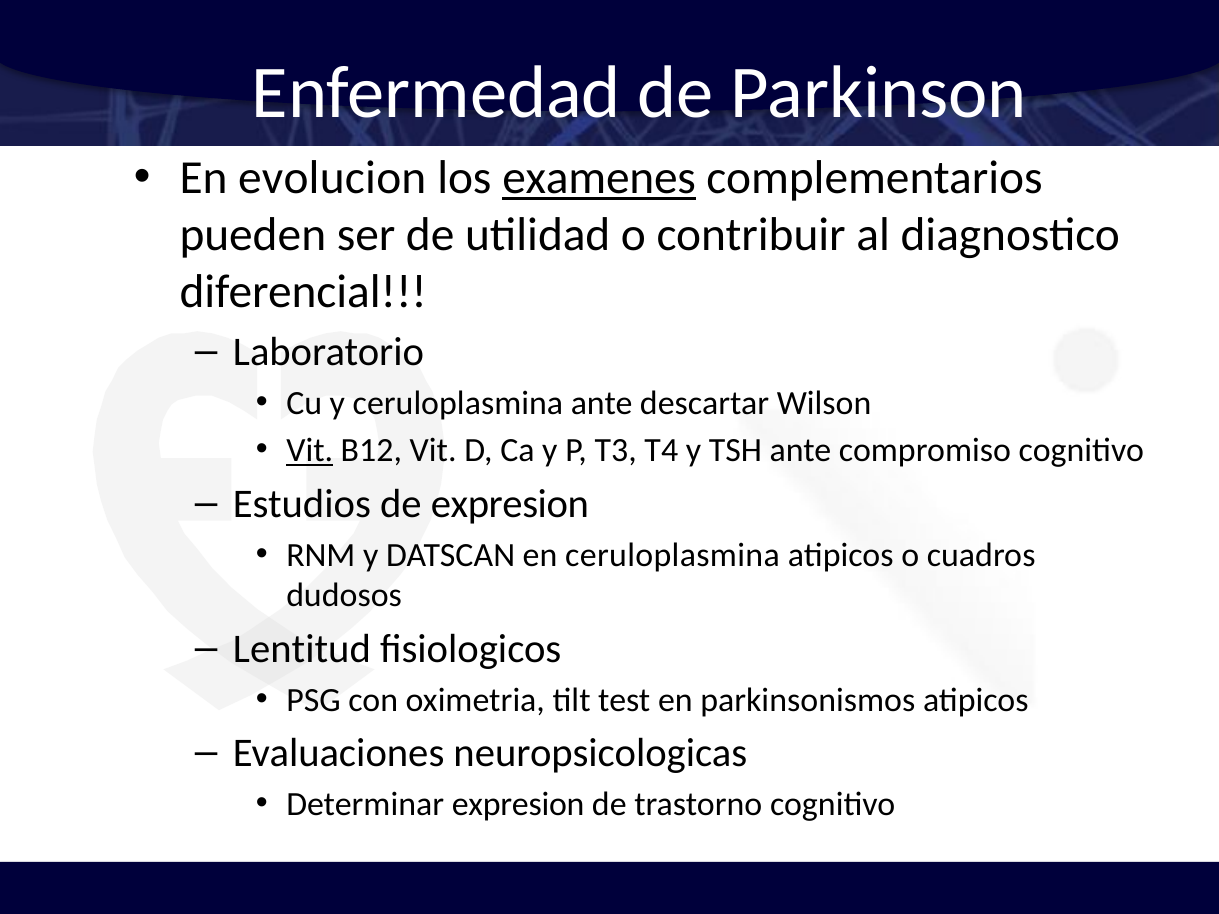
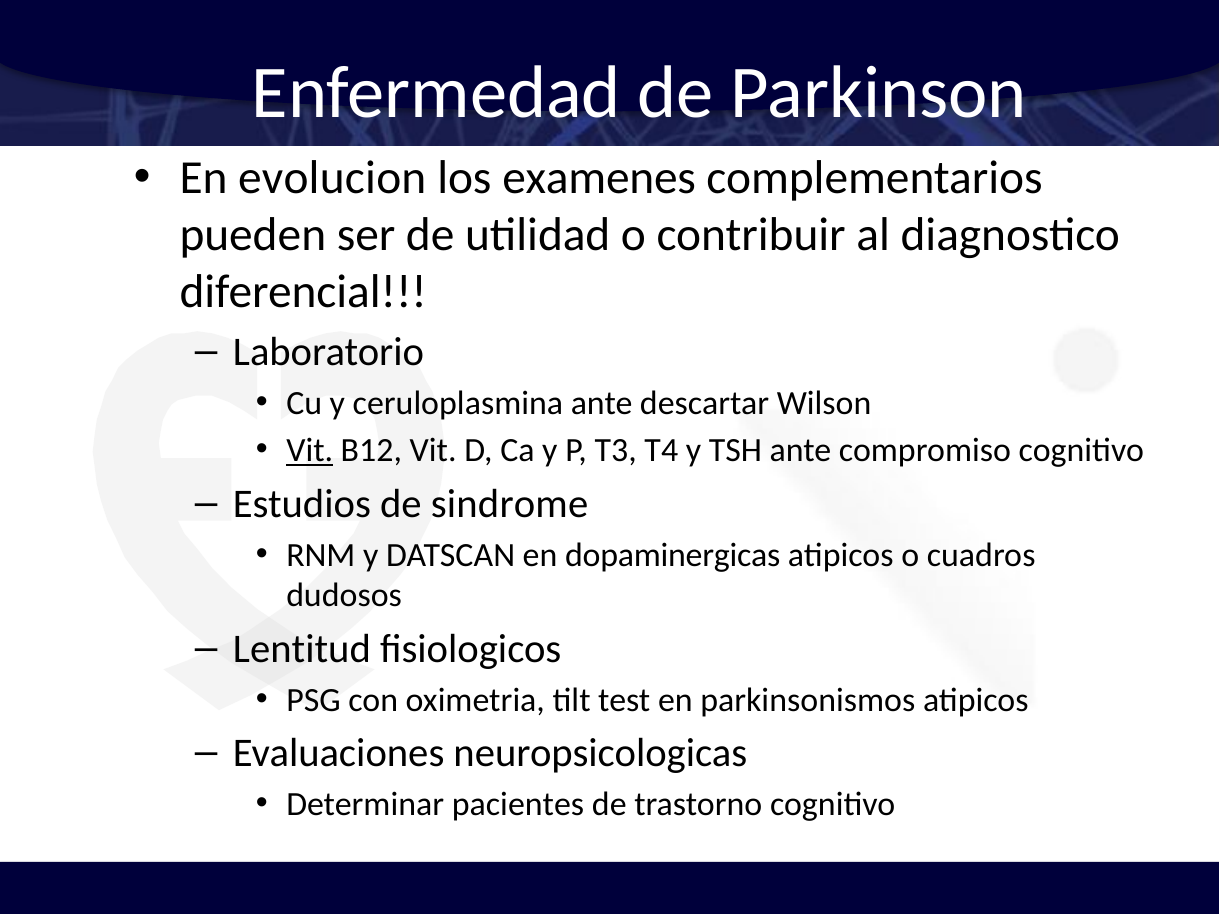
examenes underline: present -> none
de expresion: expresion -> sindrome
en ceruloplasmina: ceruloplasmina -> dopaminergicas
Determinar expresion: expresion -> pacientes
